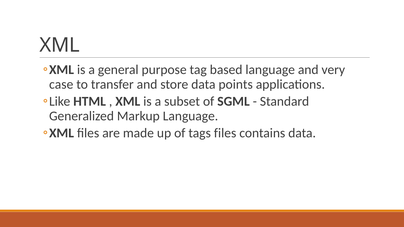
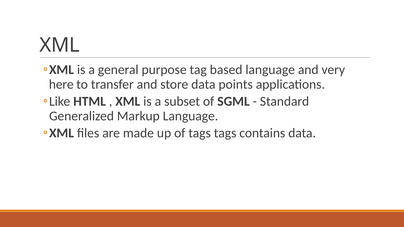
case: case -> here
tags files: files -> tags
